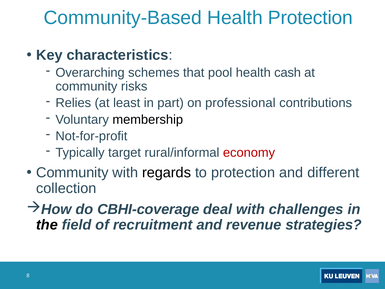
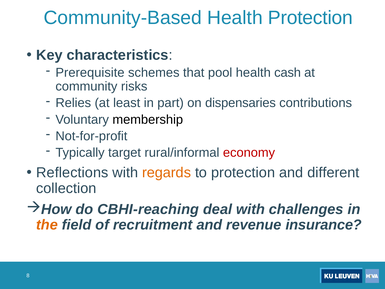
Overarching: Overarching -> Prerequisite
professional: professional -> dispensaries
Community at (72, 173): Community -> Reflections
regards colour: black -> orange
CBHI-coverage: CBHI-coverage -> CBHI-reaching
the colour: black -> orange
strategies: strategies -> insurance
